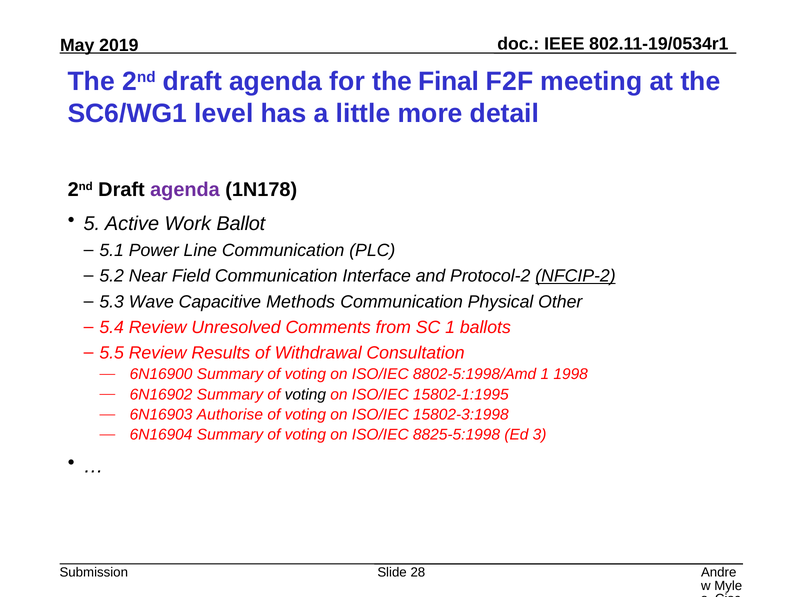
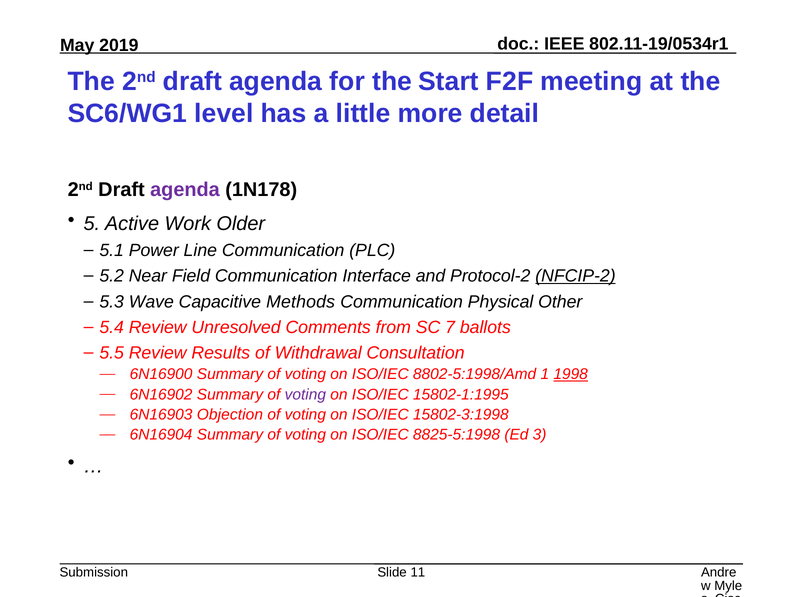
Final: Final -> Start
Ballot: Ballot -> Older
SC 1: 1 -> 7
1998 underline: none -> present
voting at (305, 394) colour: black -> purple
Authorise: Authorise -> Objection
28: 28 -> 11
